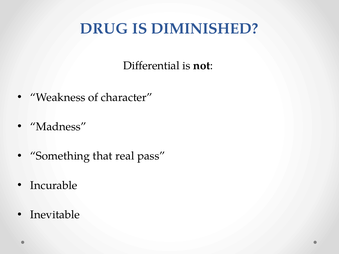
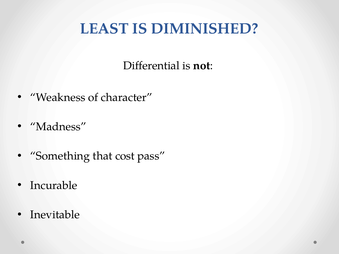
DRUG: DRUG -> LEAST
real: real -> cost
